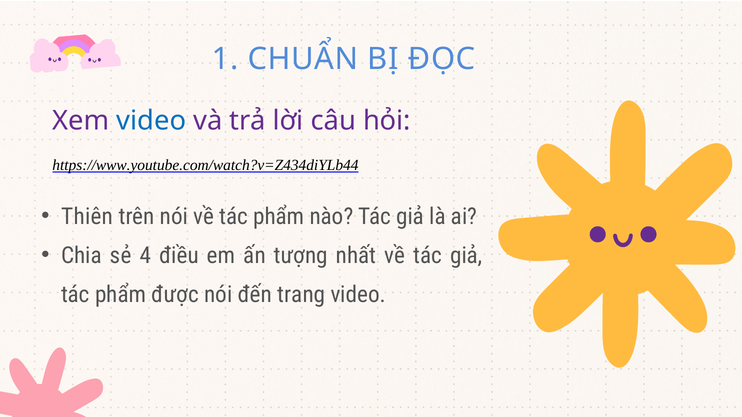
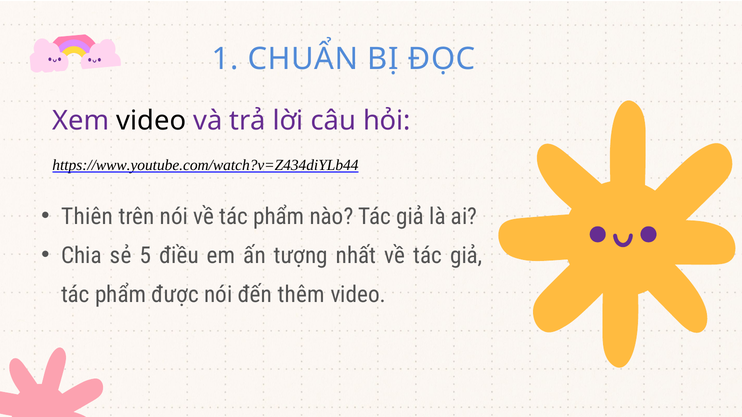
video at (151, 121) colour: blue -> black
4: 4 -> 5
trang: trang -> thêm
